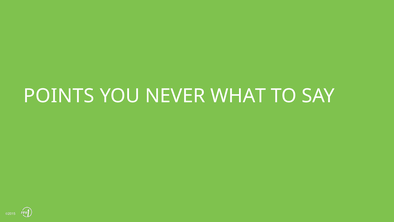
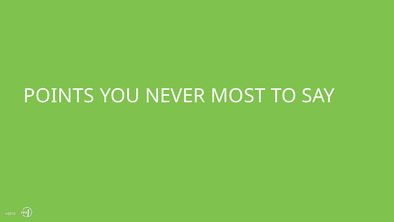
WHAT: WHAT -> MOST
